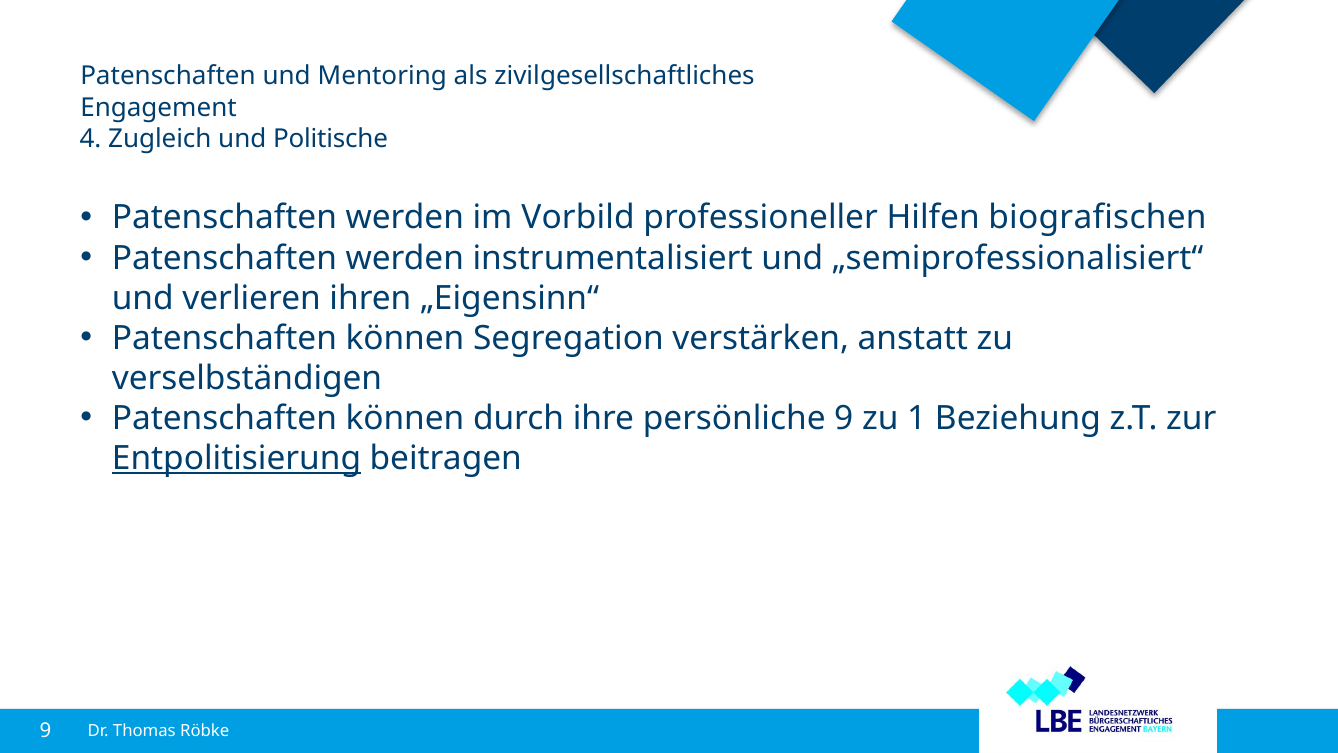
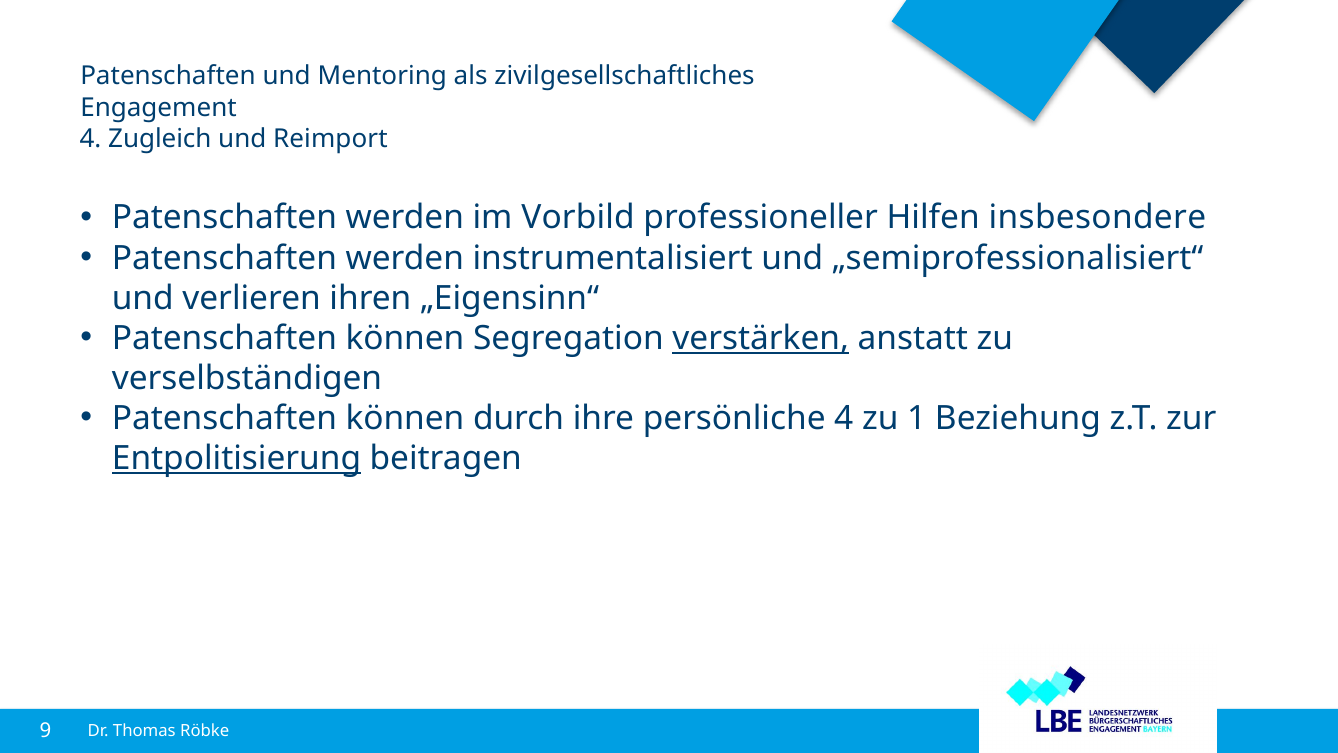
Politische: Politische -> Reimport
biografischen: biografischen -> insbesondere
verstärken underline: none -> present
persönliche 9: 9 -> 4
